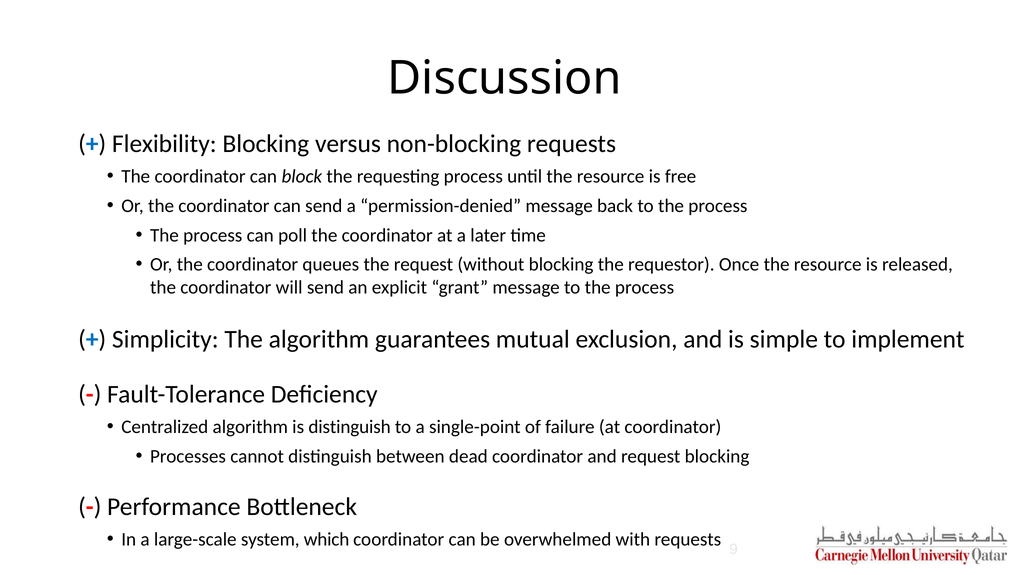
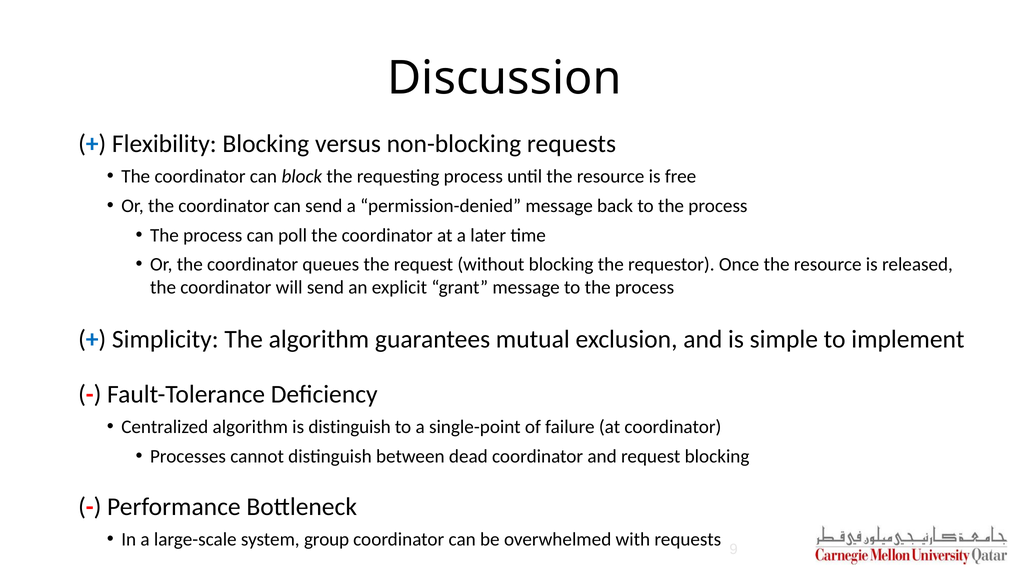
which: which -> group
